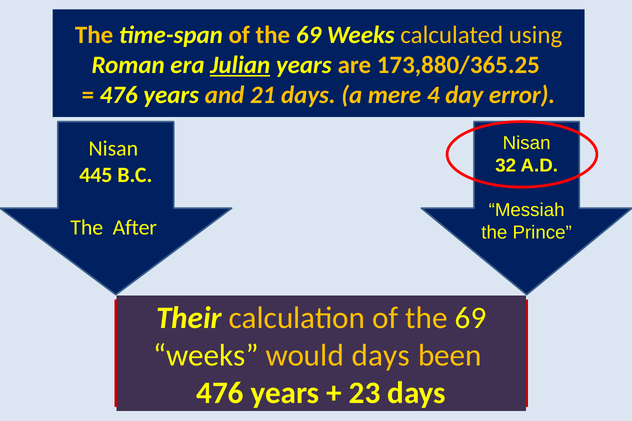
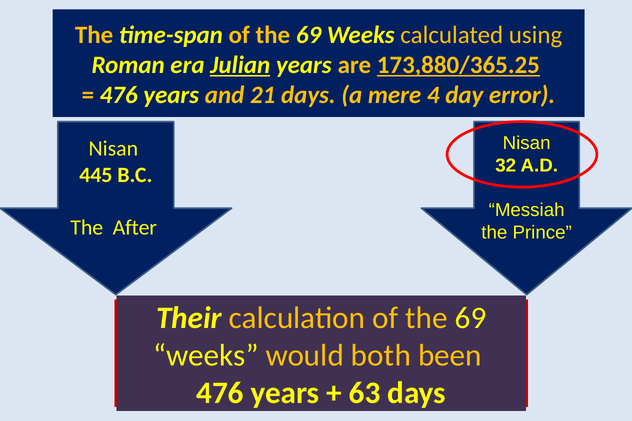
173,880/365.25 underline: none -> present
would days: days -> both
23: 23 -> 63
